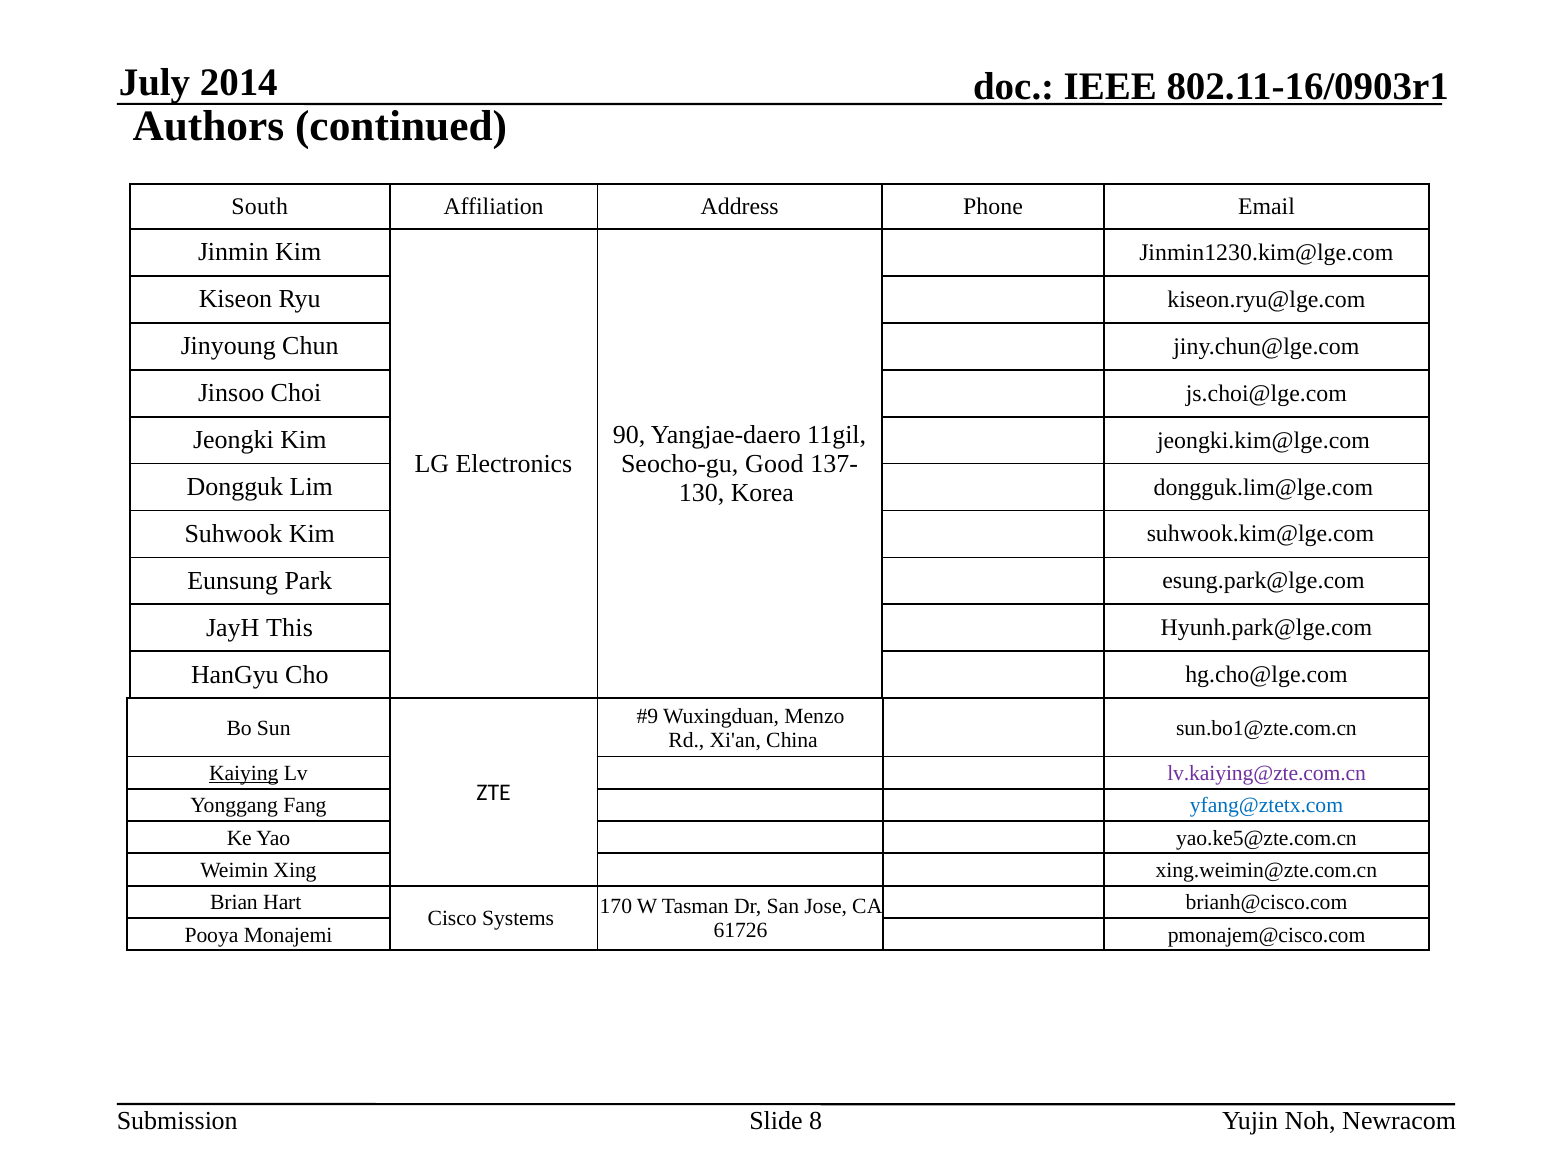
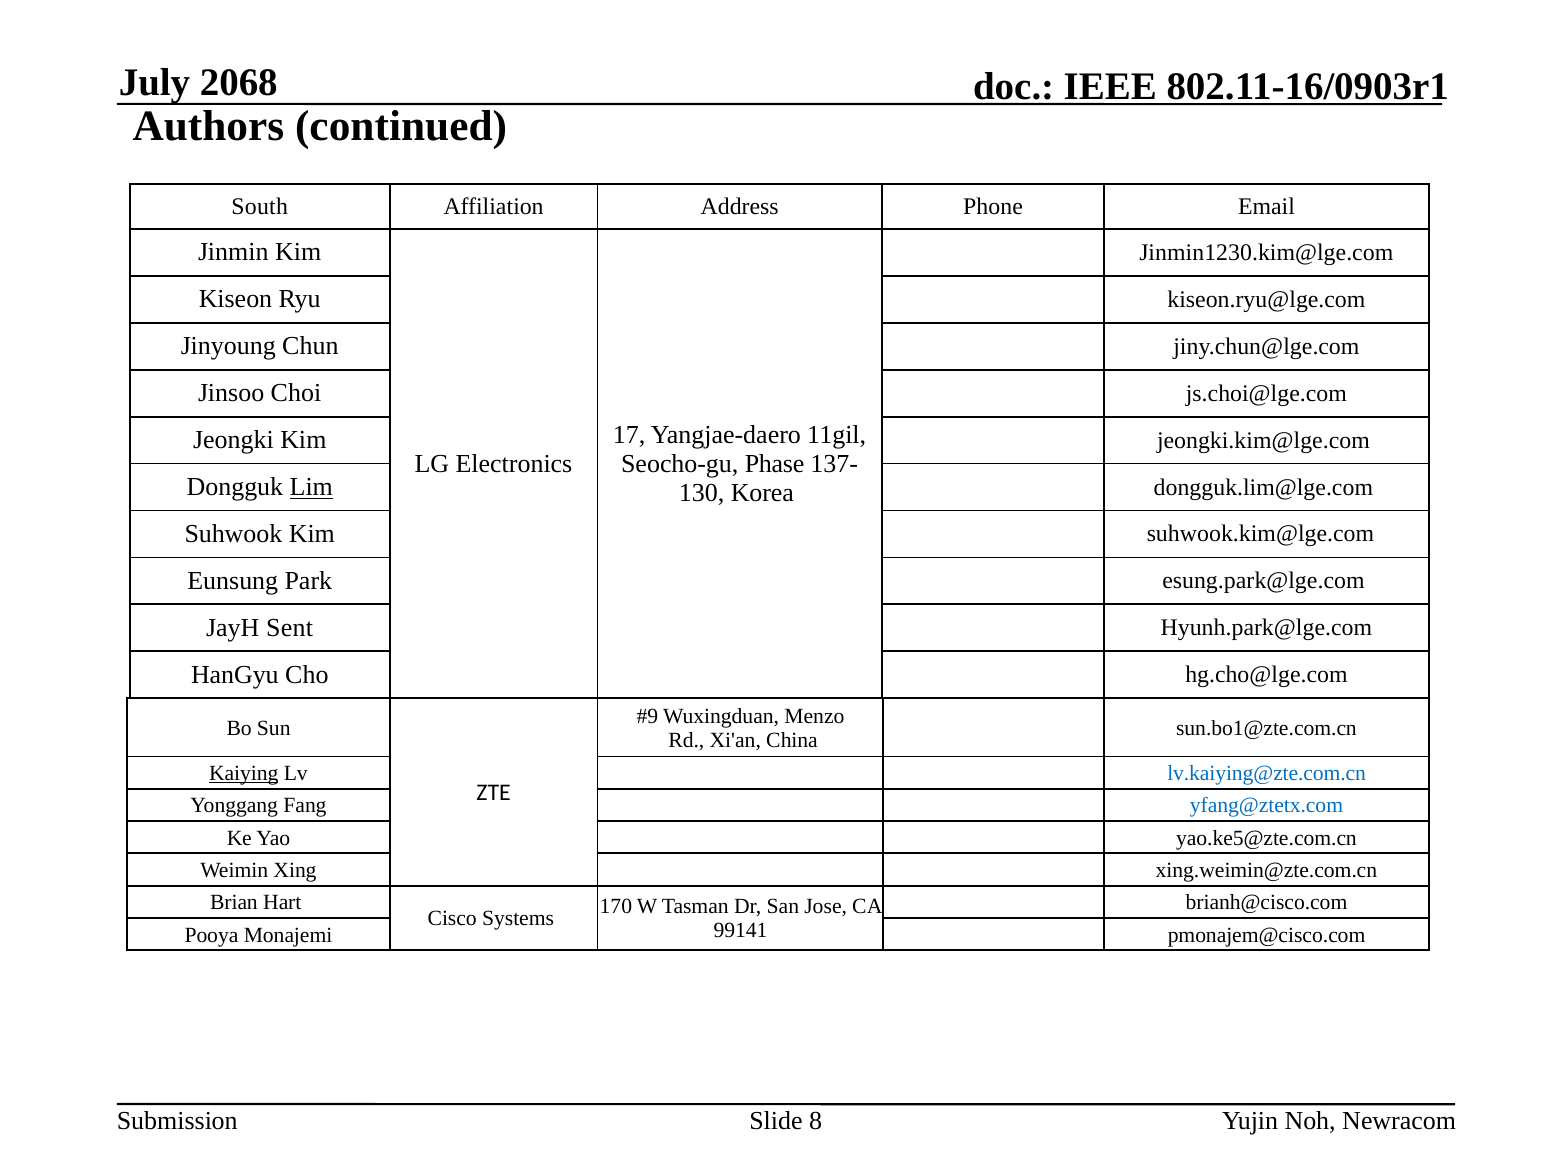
2014: 2014 -> 2068
90: 90 -> 17
Good: Good -> Phase
Lim underline: none -> present
This: This -> Sent
lv.kaiying@zte.com.cn colour: purple -> blue
61726: 61726 -> 99141
